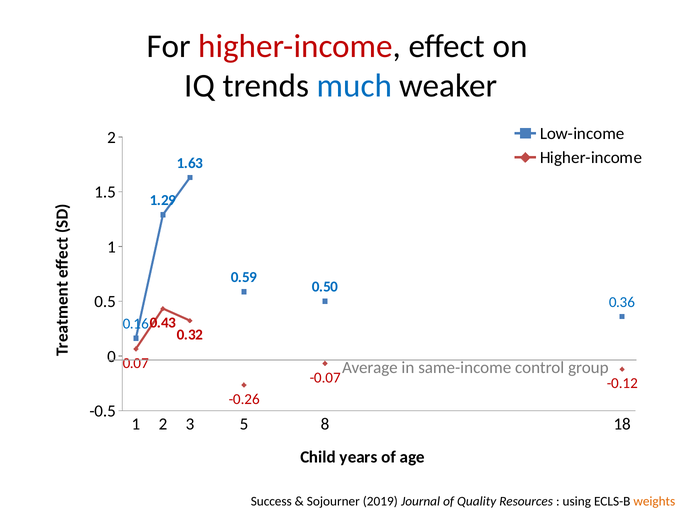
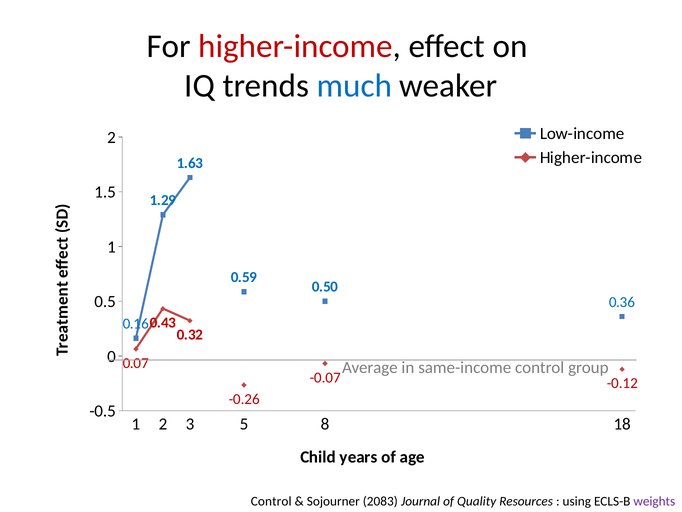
Success at (271, 501): Success -> Control
2019: 2019 -> 2083
weights colour: orange -> purple
